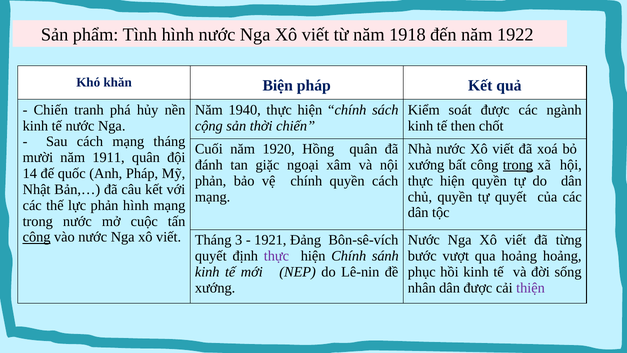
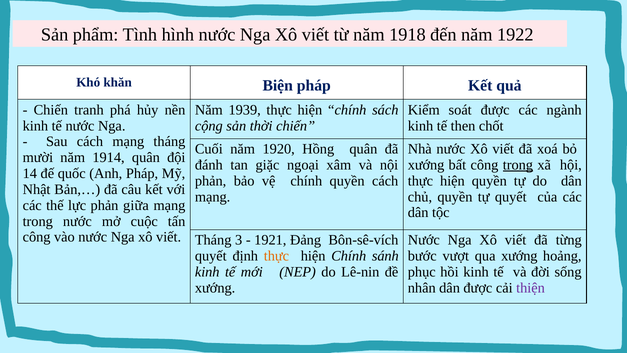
1940: 1940 -> 1939
1911: 1911 -> 1914
phản hình: hình -> giữa
công at (37, 237) underline: present -> none
thực at (276, 256) colour: purple -> orange
qua hoảng: hoảng -> xướng
